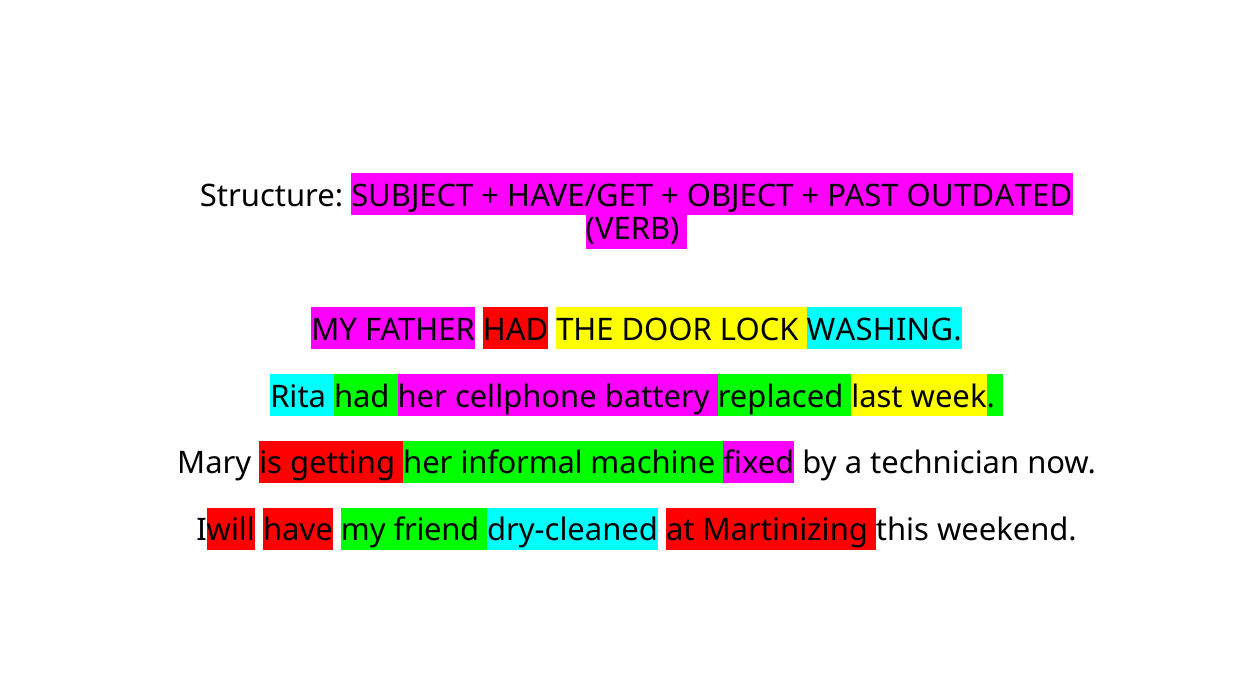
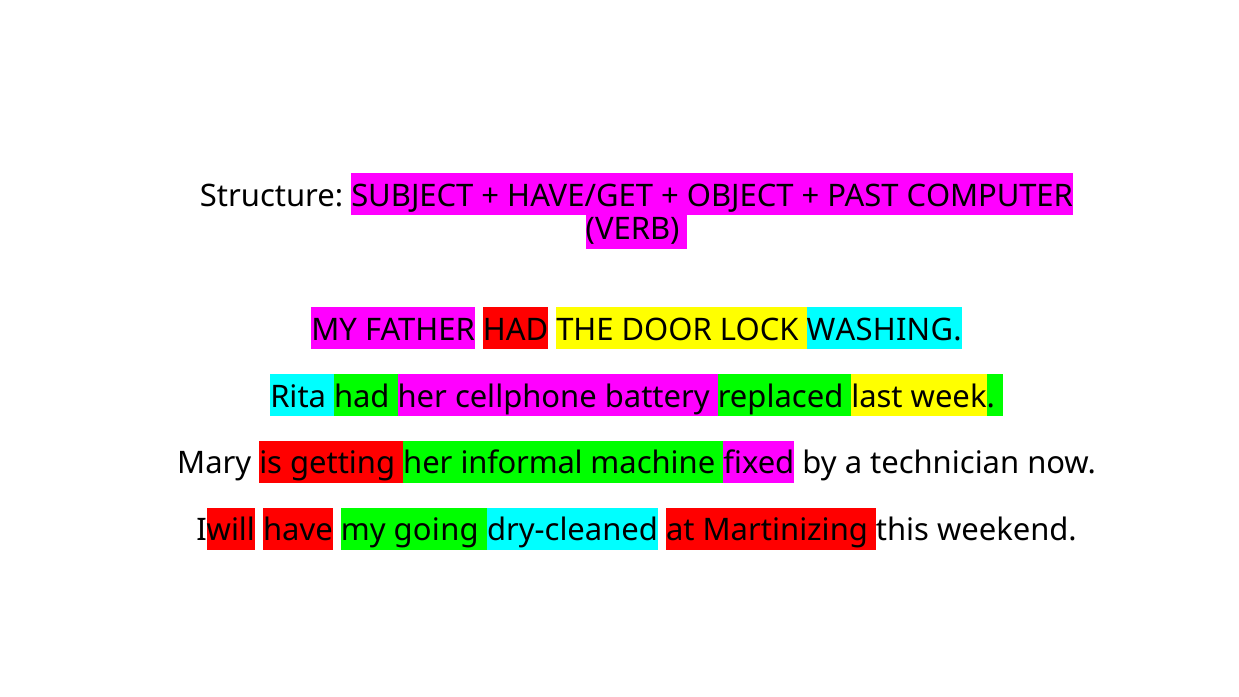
OUTDATED: OUTDATED -> COMPUTER
friend: friend -> going
